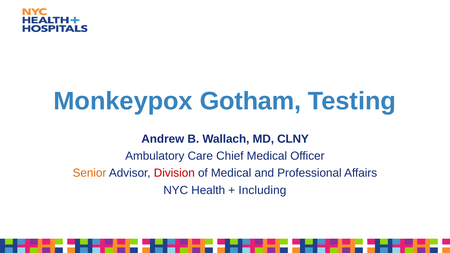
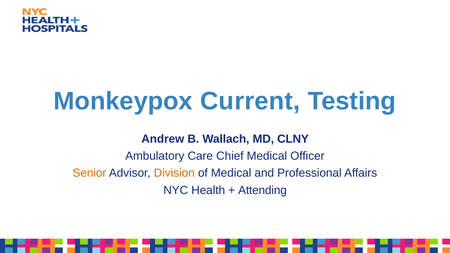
Gotham: Gotham -> Current
Division colour: red -> orange
Including: Including -> Attending
